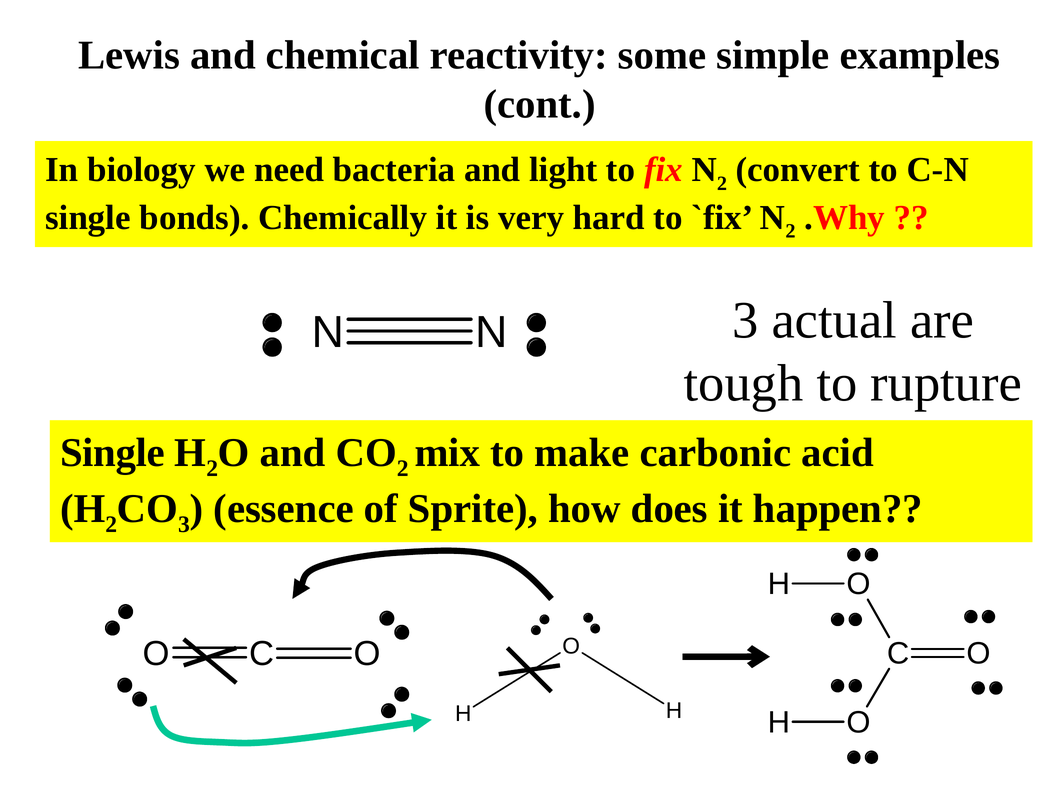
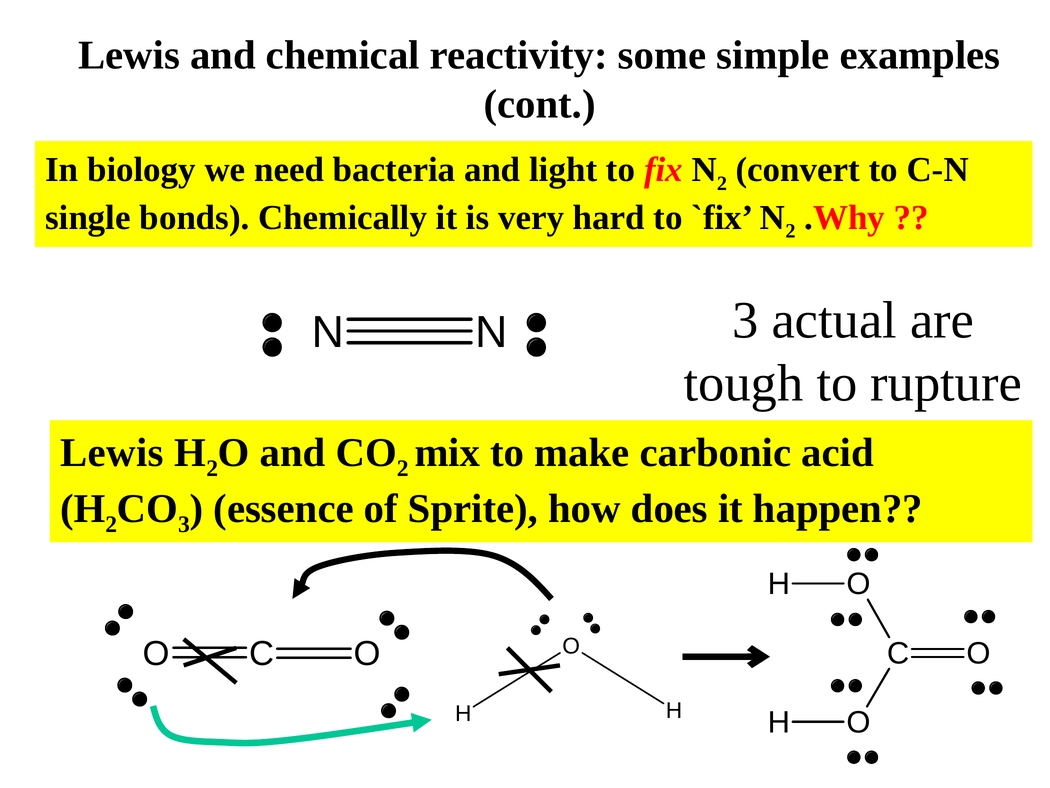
Single at (112, 452): Single -> Lewis
